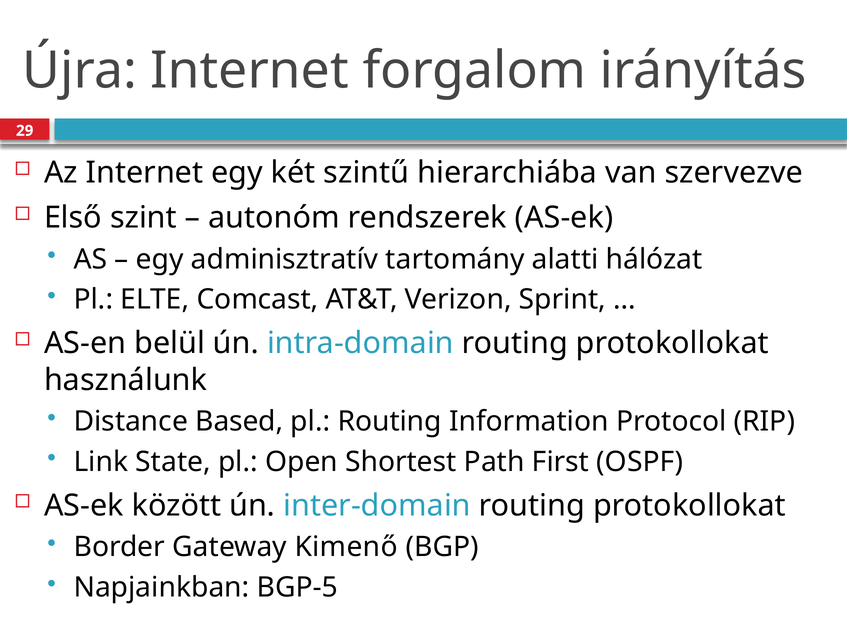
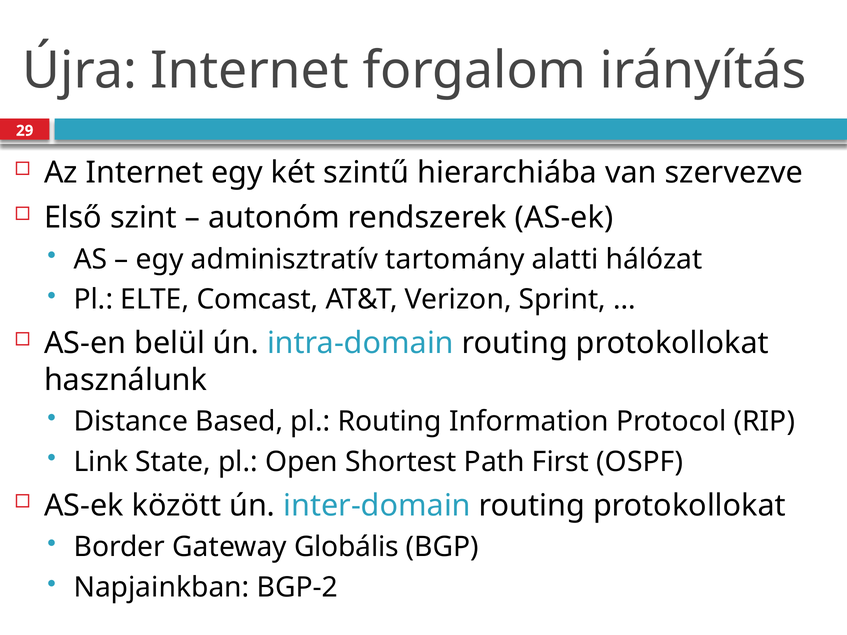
Kimenő: Kimenő -> Globális
BGP-5: BGP-5 -> BGP-2
